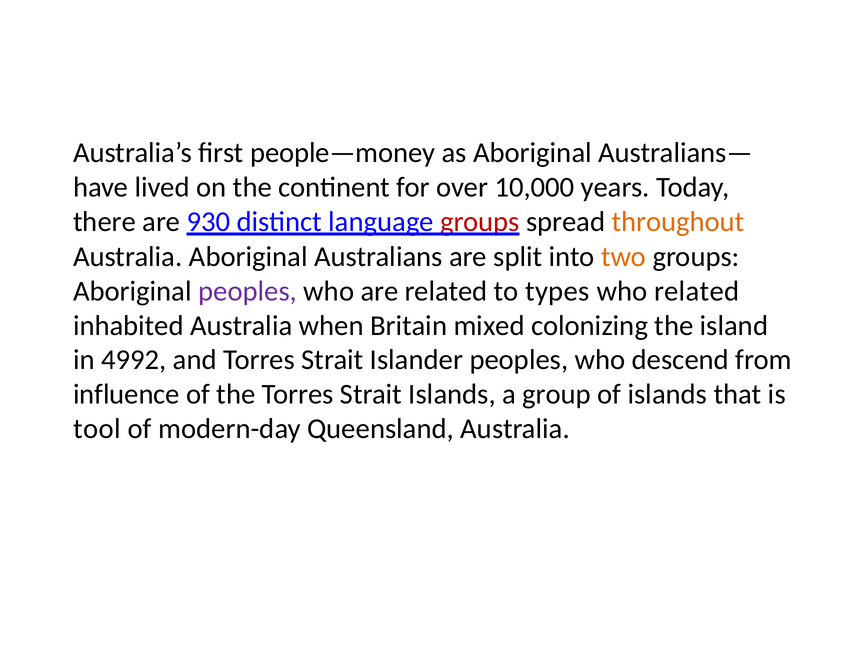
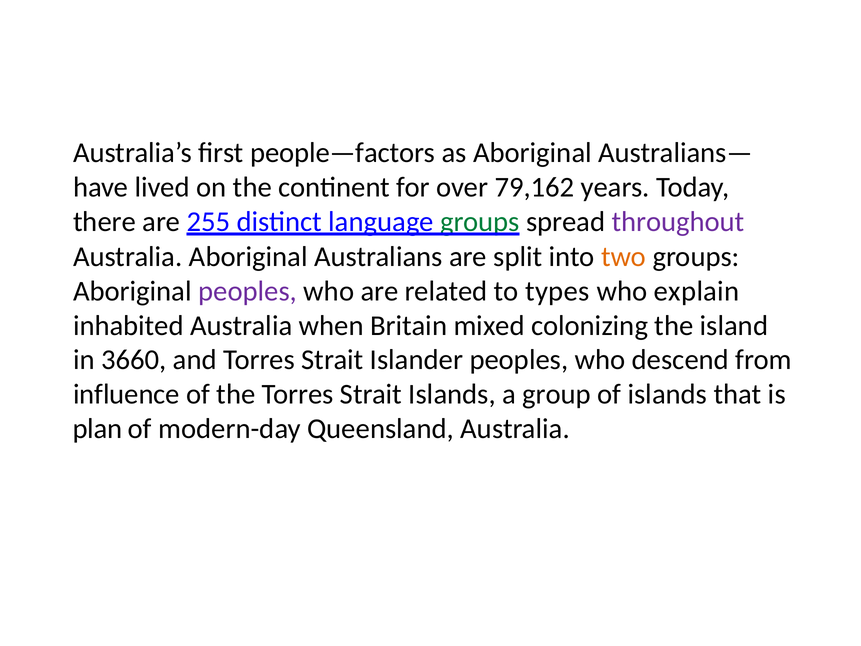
people—money: people—money -> people—factors
10,000: 10,000 -> 79,162
930: 930 -> 255
groups at (480, 222) colour: red -> green
throughout colour: orange -> purple
who related: related -> explain
4992: 4992 -> 3660
tool: tool -> plan
